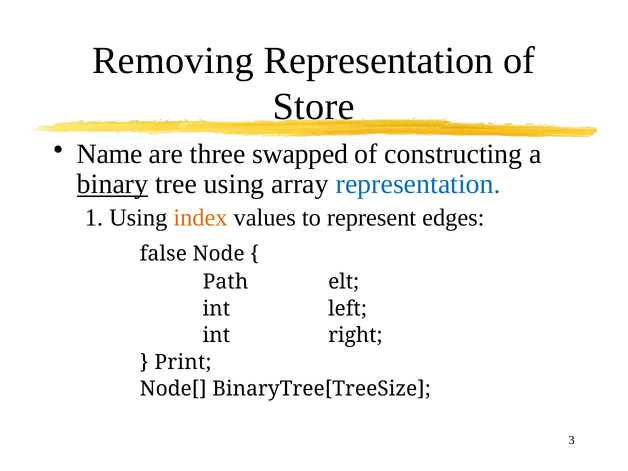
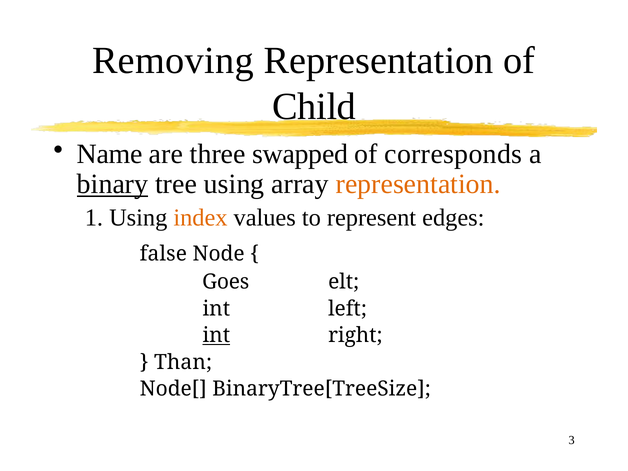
Store: Store -> Child
constructing: constructing -> corresponds
representation at (418, 184) colour: blue -> orange
Path: Path -> Goes
int at (216, 335) underline: none -> present
Print: Print -> Than
